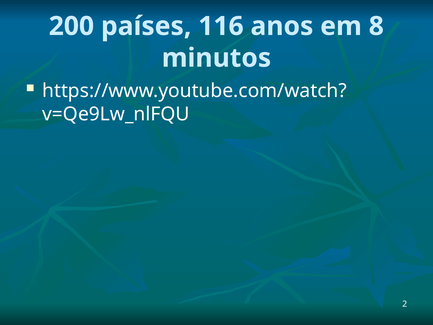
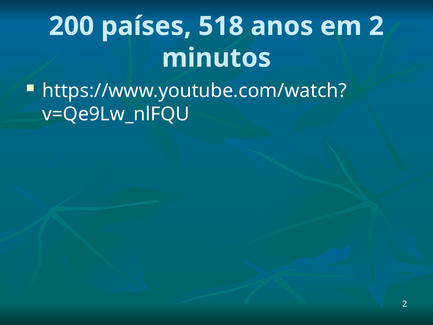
116: 116 -> 518
em 8: 8 -> 2
